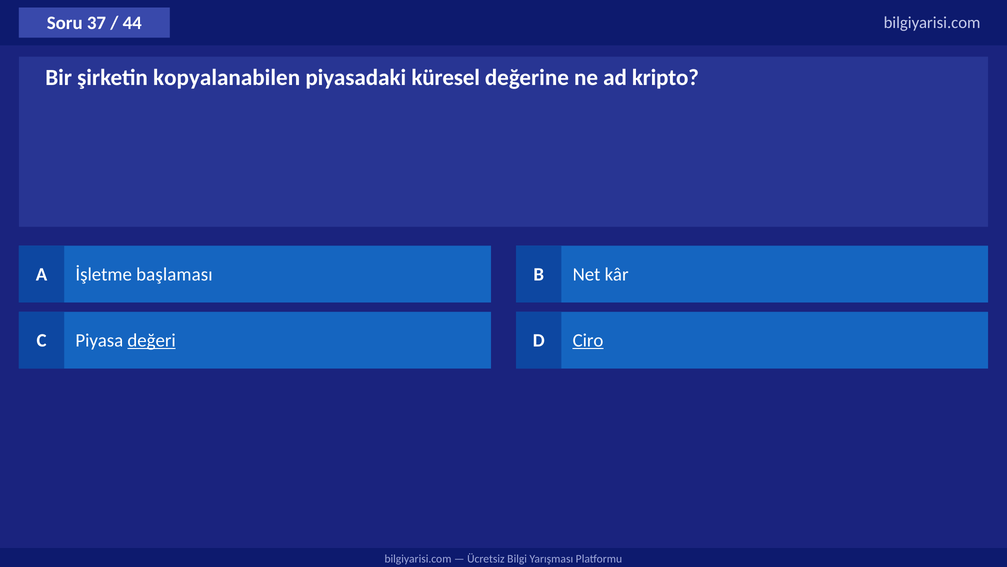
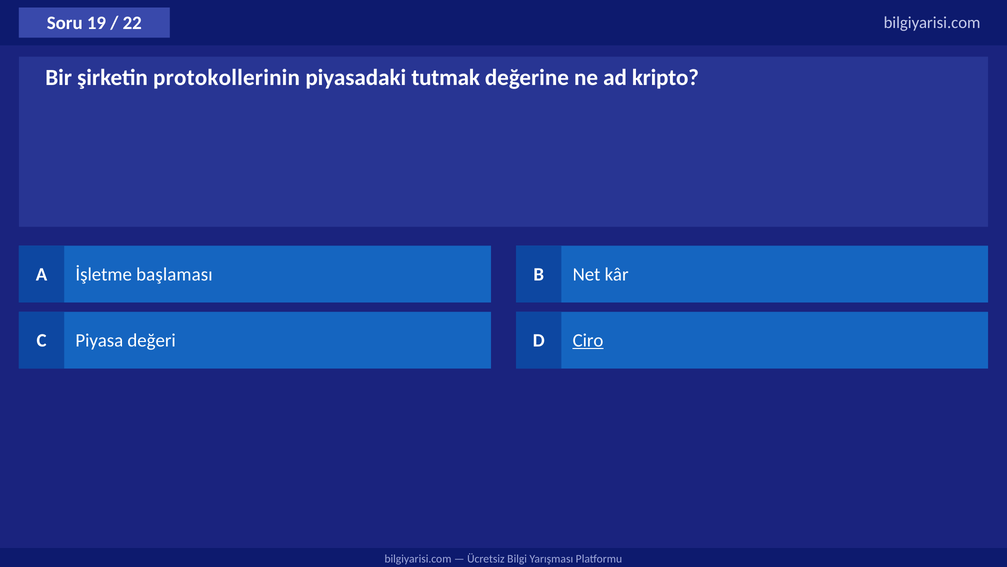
37: 37 -> 19
44: 44 -> 22
kopyalanabilen: kopyalanabilen -> protokollerinin
küresel: küresel -> tutmak
değeri underline: present -> none
